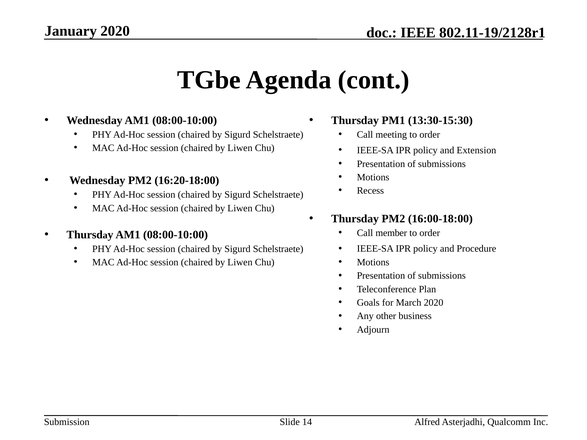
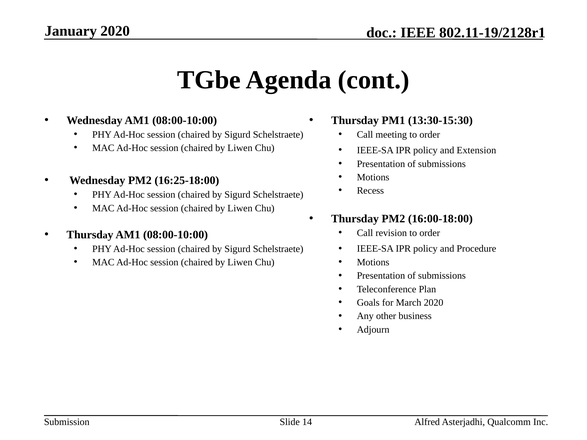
16:20-18:00: 16:20-18:00 -> 16:25-18:00
member: member -> revision
